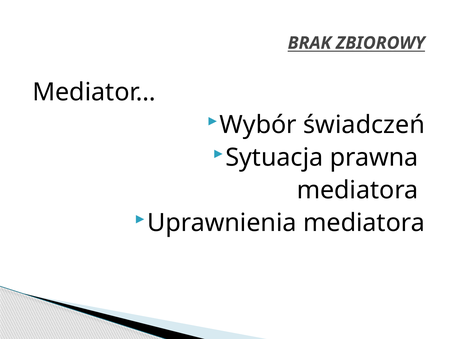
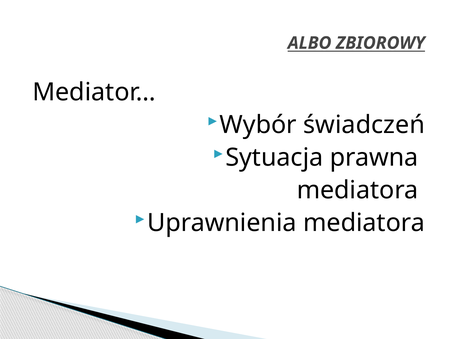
BRAK: BRAK -> ALBO
